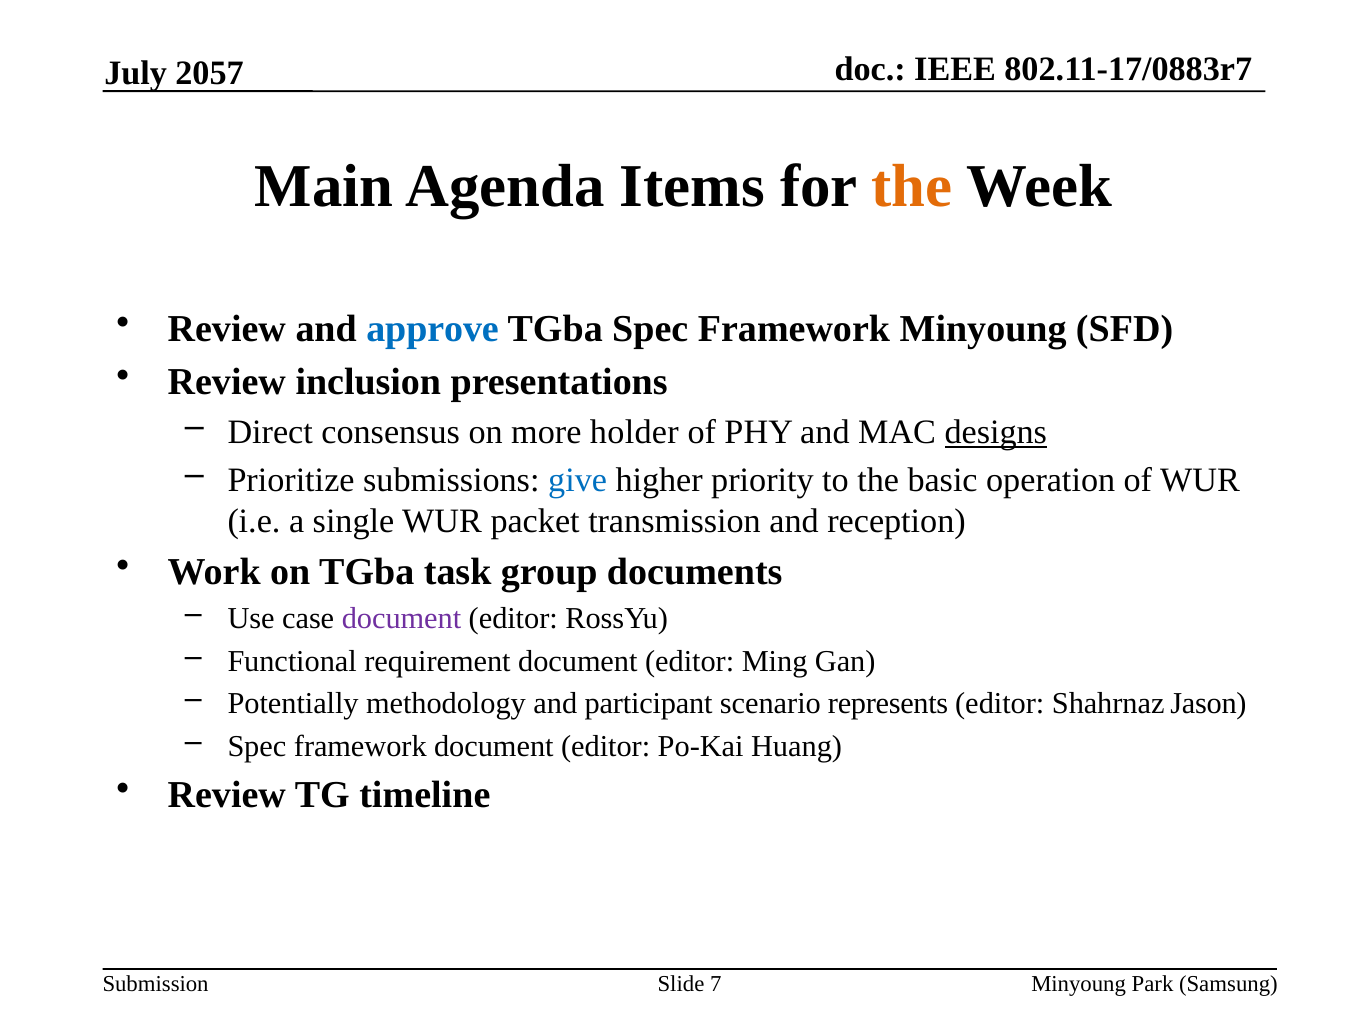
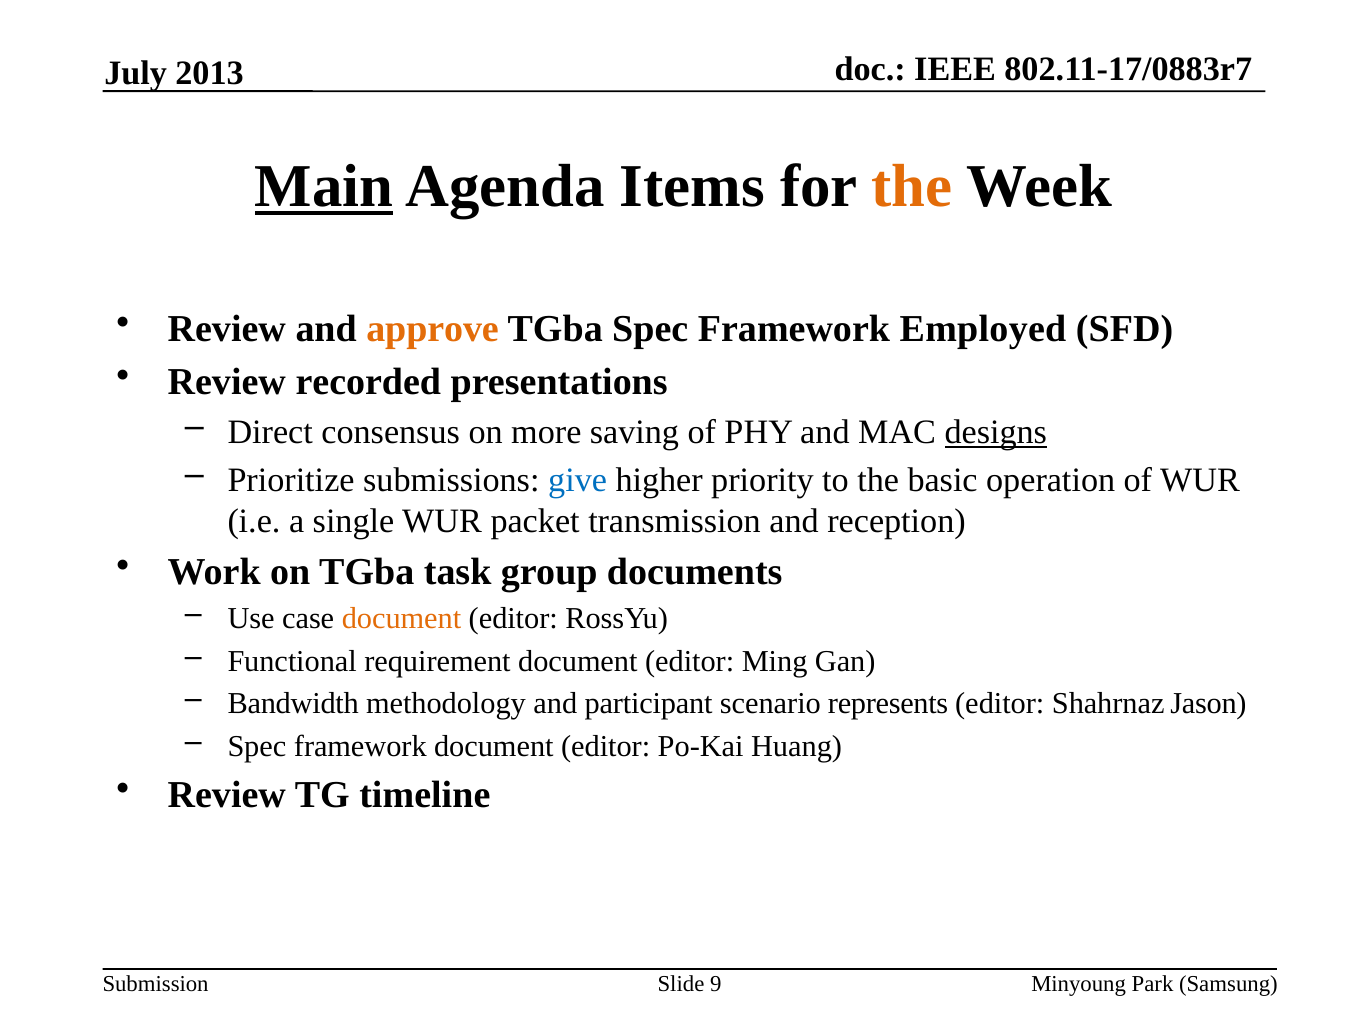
2057: 2057 -> 2013
Main underline: none -> present
approve colour: blue -> orange
Framework Minyoung: Minyoung -> Employed
inclusion: inclusion -> recorded
holder: holder -> saving
document at (402, 619) colour: purple -> orange
Potentially: Potentially -> Bandwidth
7: 7 -> 9
